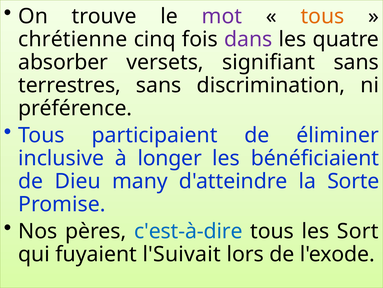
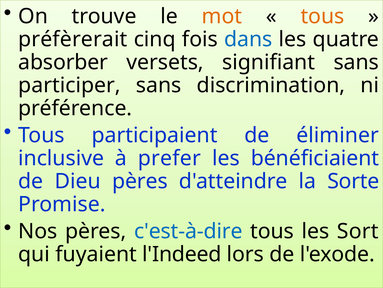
mot colour: purple -> orange
chrétienne: chrétienne -> préfèrerait
dans colour: purple -> blue
terrestres: terrestres -> participer
longer: longer -> prefer
Dieu many: many -> pères
l'Suivait: l'Suivait -> l'Indeed
